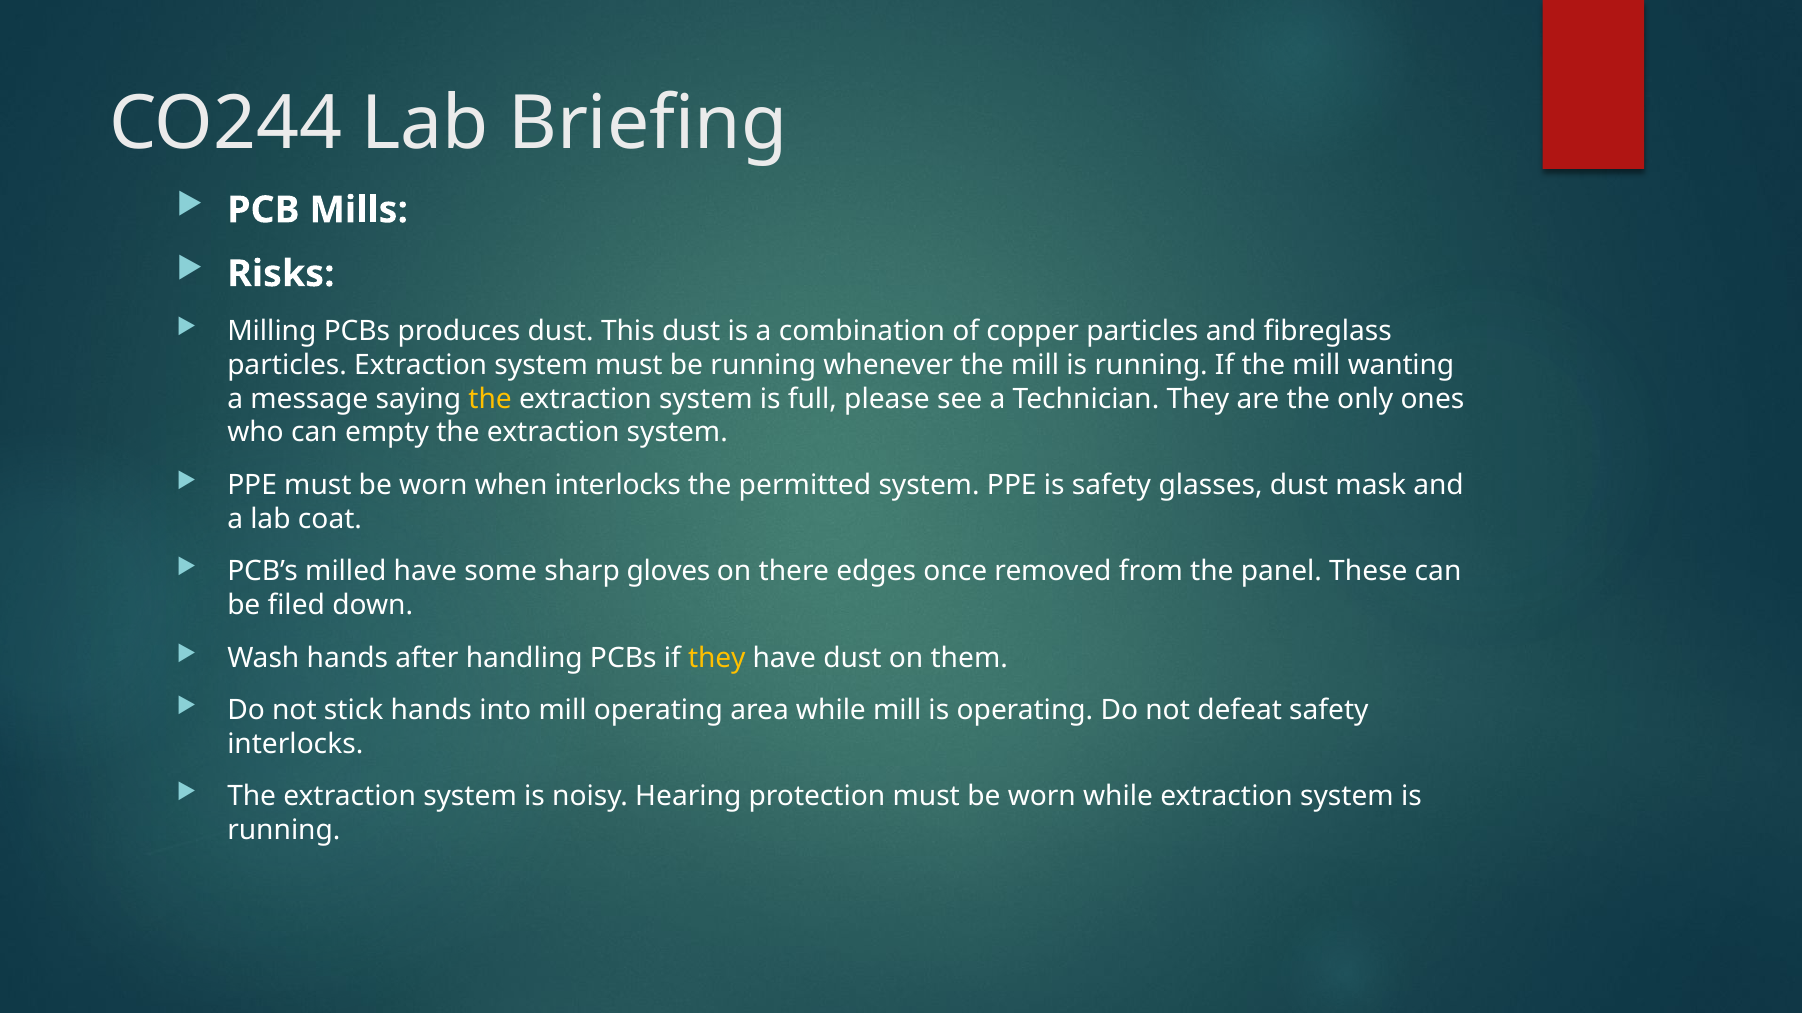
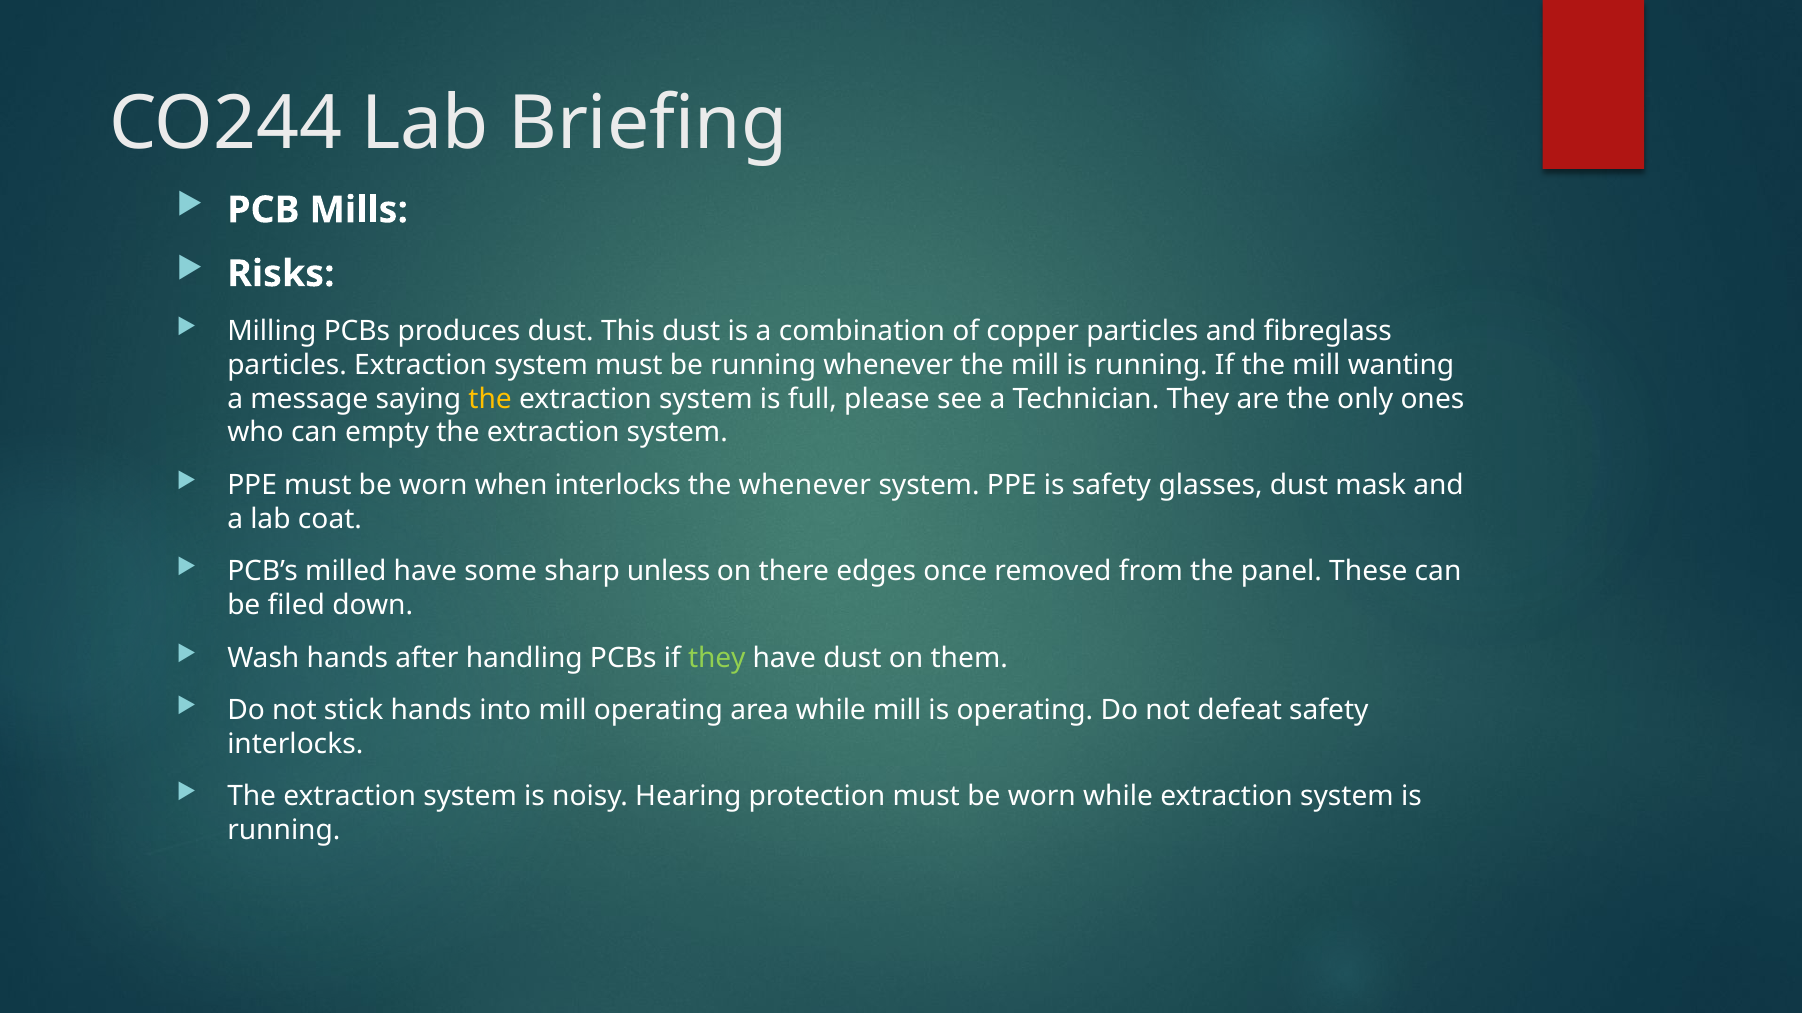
the permitted: permitted -> whenever
gloves: gloves -> unless
they at (717, 658) colour: yellow -> light green
